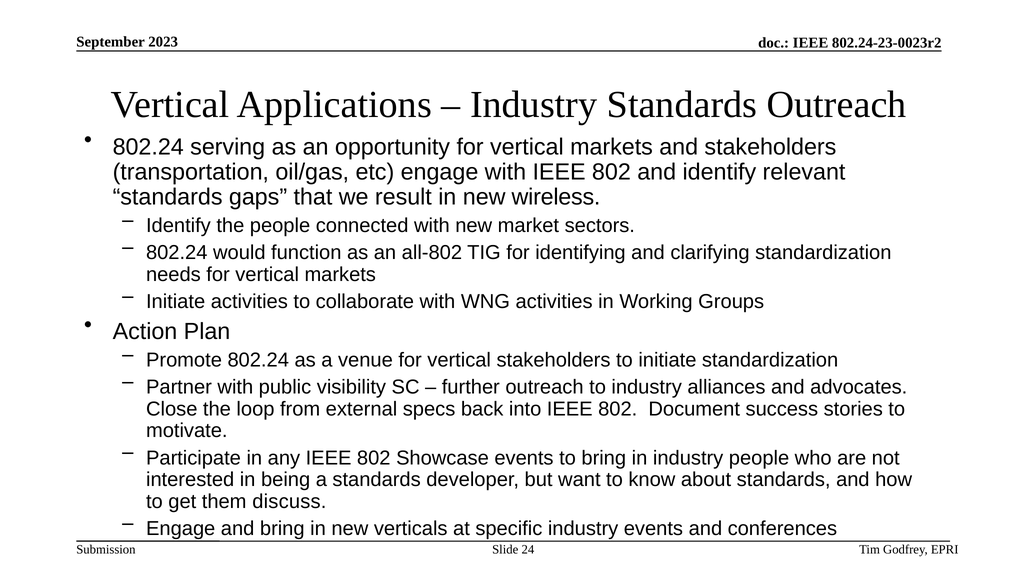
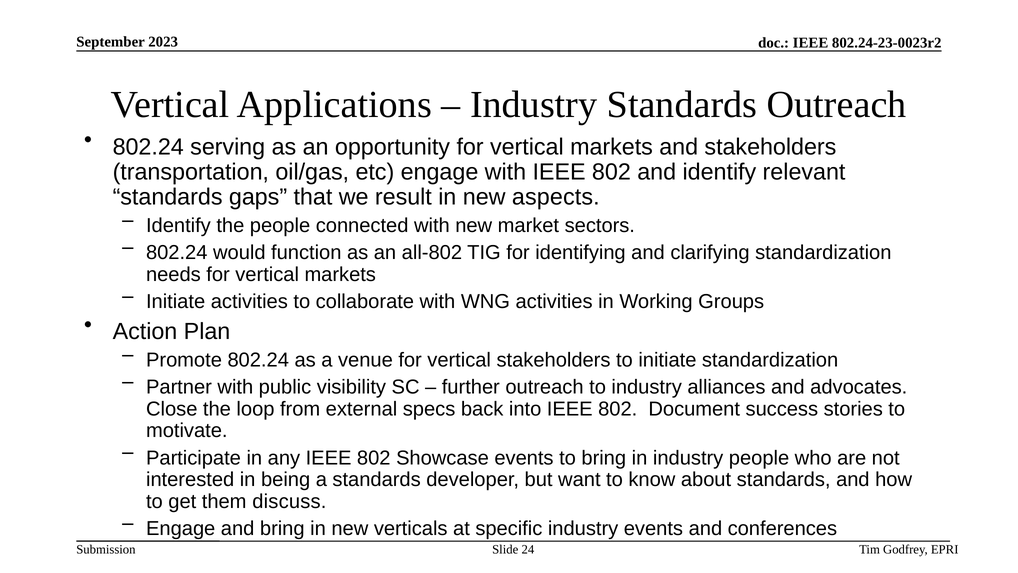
wireless: wireless -> aspects
